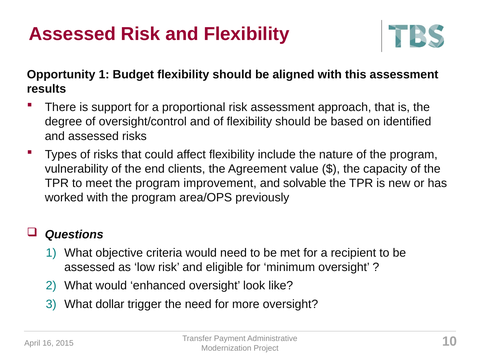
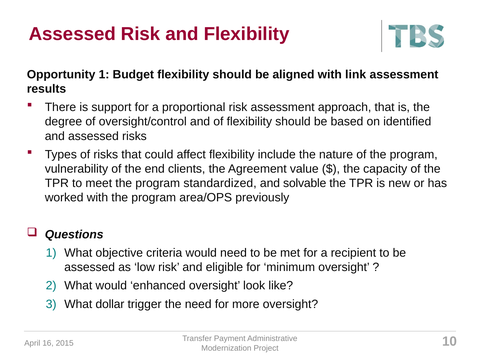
this: this -> link
improvement: improvement -> standardized
